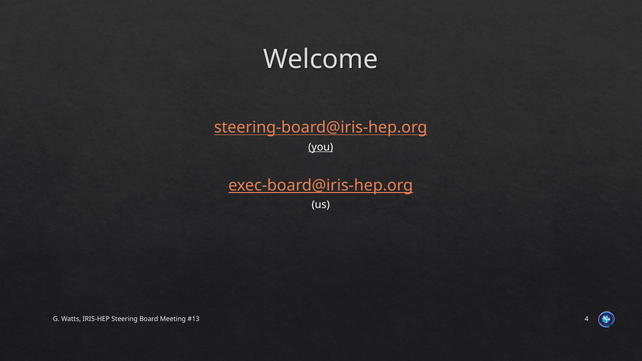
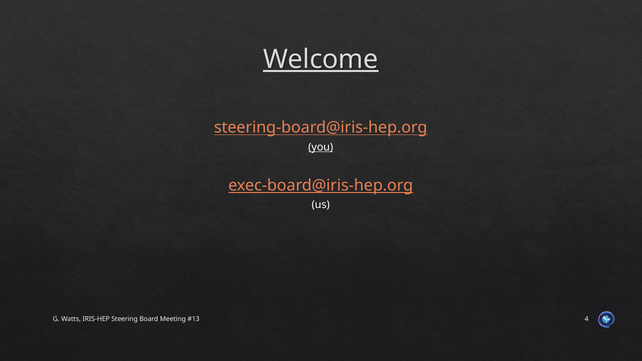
Welcome underline: none -> present
